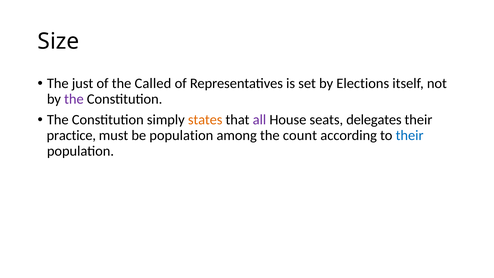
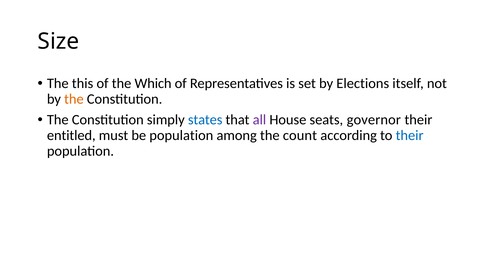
just: just -> this
Called: Called -> Which
the at (74, 99) colour: purple -> orange
states colour: orange -> blue
delegates: delegates -> governor
practice: practice -> entitled
